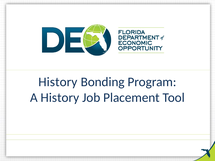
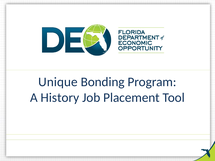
History at (58, 82): History -> Unique
